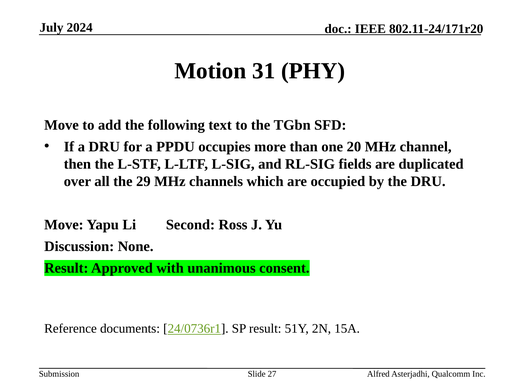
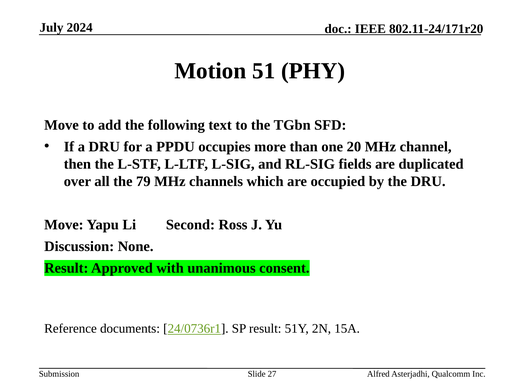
31: 31 -> 51
29: 29 -> 79
